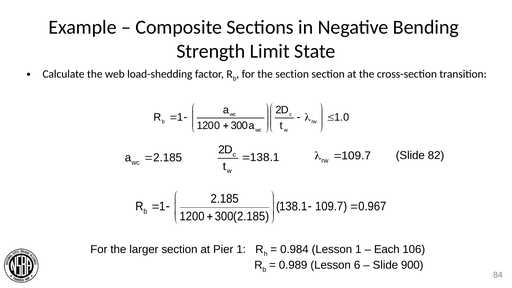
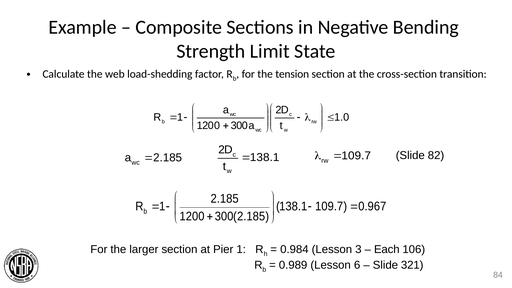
the section: section -> tension
Lesson 1: 1 -> 3
900: 900 -> 321
